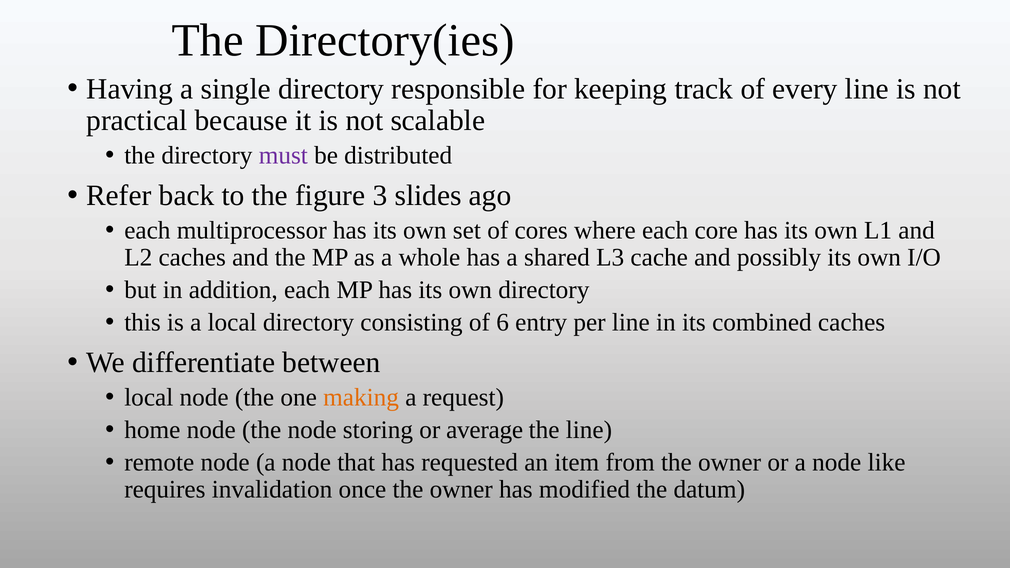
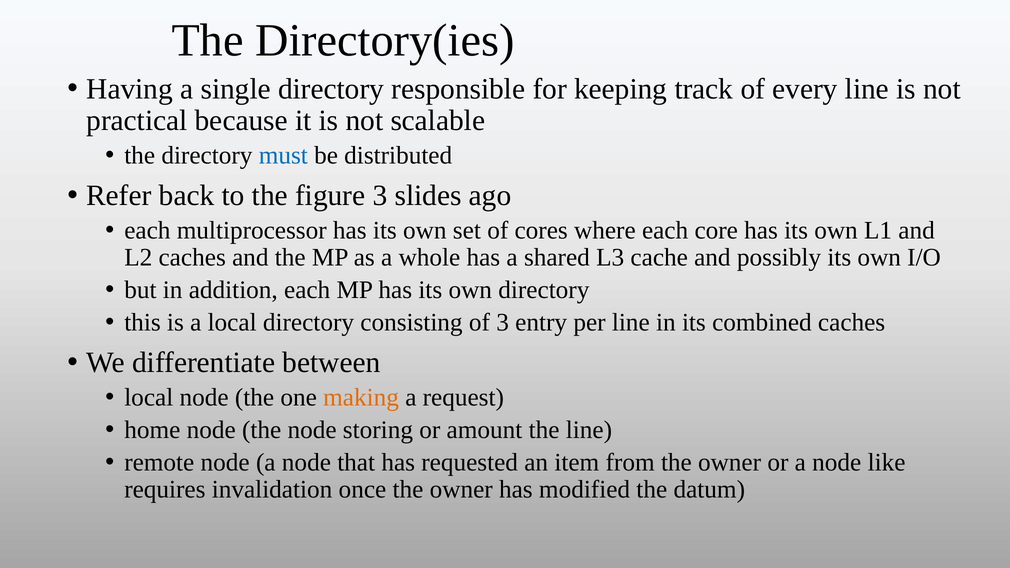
must colour: purple -> blue
of 6: 6 -> 3
average: average -> amount
